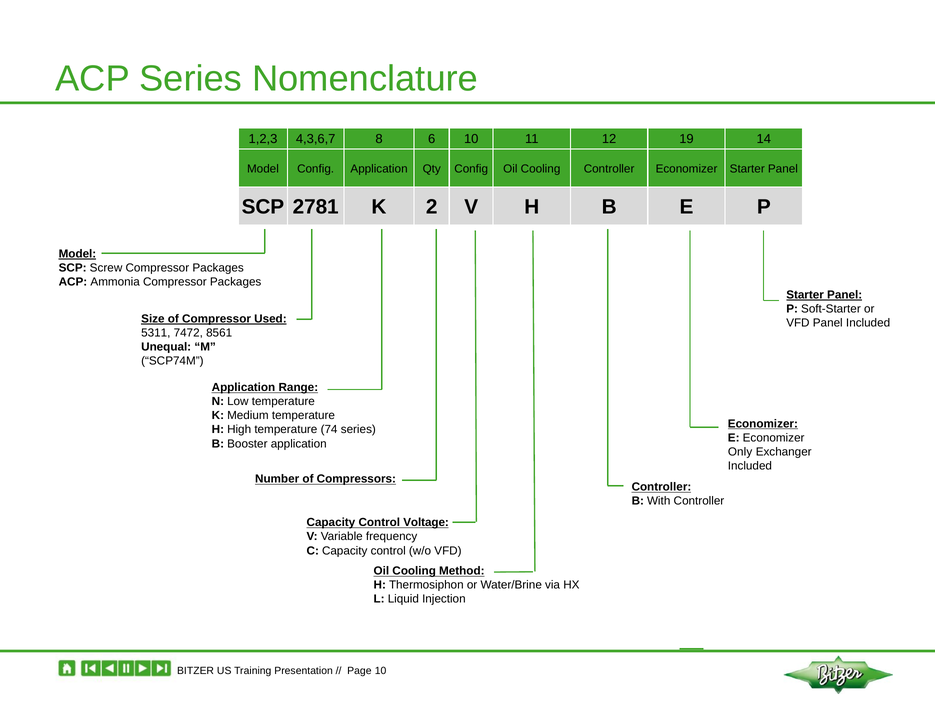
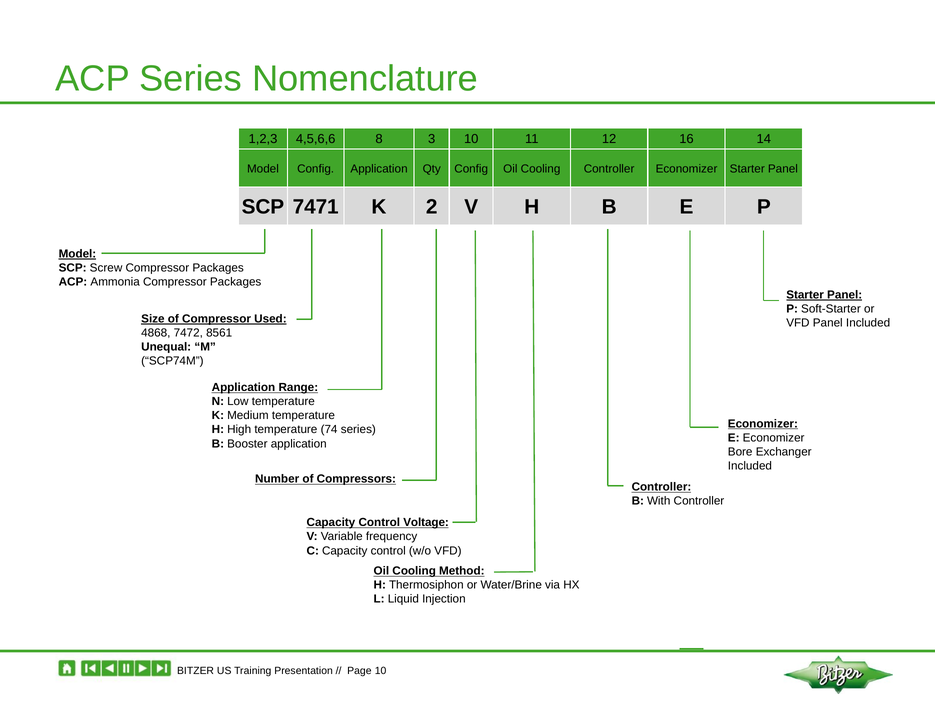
4,3,6,7: 4,3,6,7 -> 4,5,6,6
6: 6 -> 3
19: 19 -> 16
2781: 2781 -> 7471
5311: 5311 -> 4868
Only: Only -> Bore
